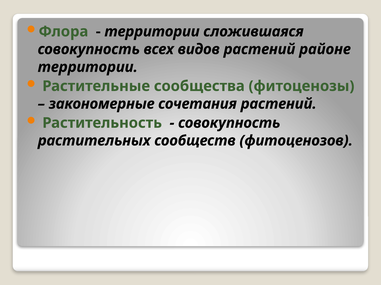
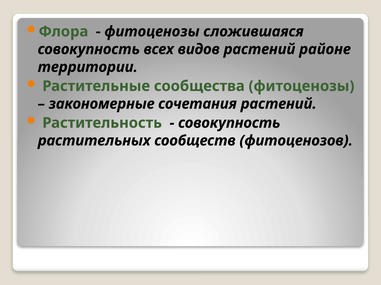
территории at (152, 32): территории -> фитоценозы
